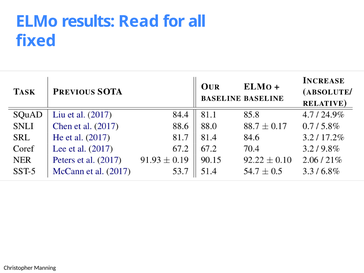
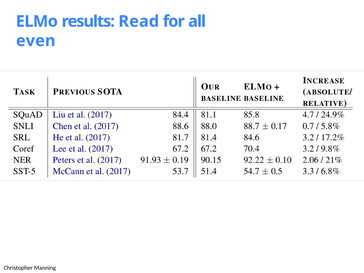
fixed: fixed -> even
